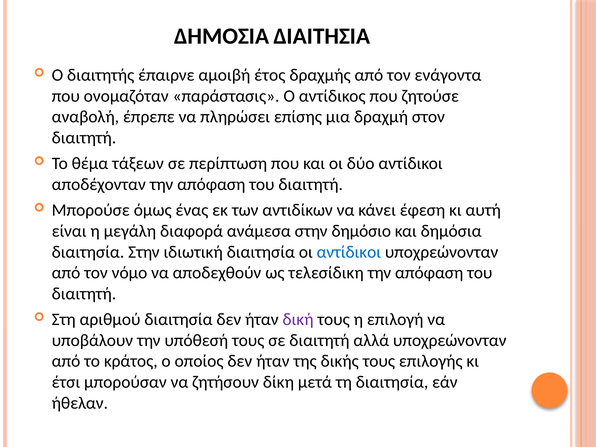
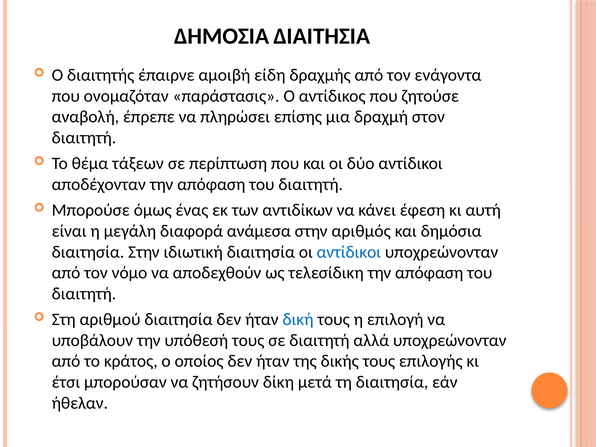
έτος: έτος -> είδη
δημόσιο: δημόσιο -> αριθμός
δική colour: purple -> blue
